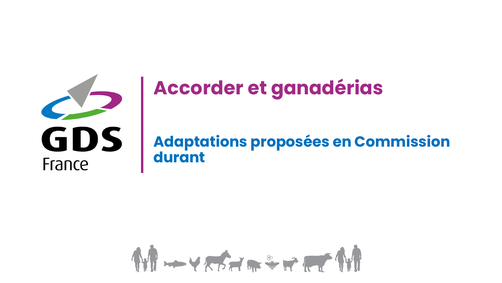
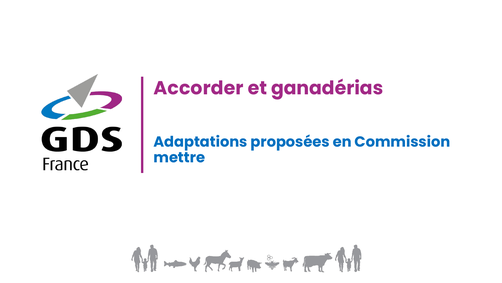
durant: durant -> mettre
